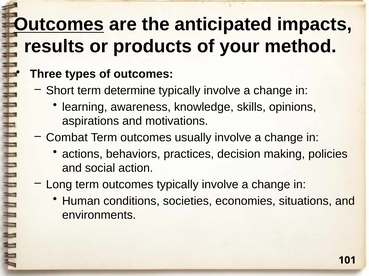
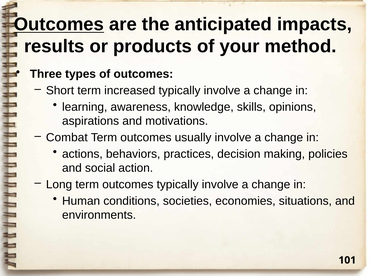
determine: determine -> increased
